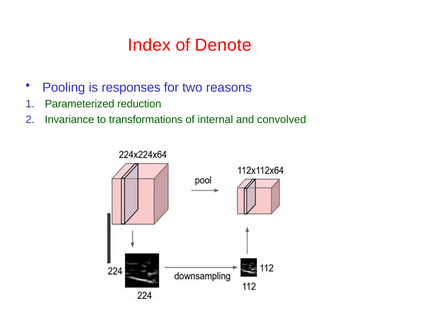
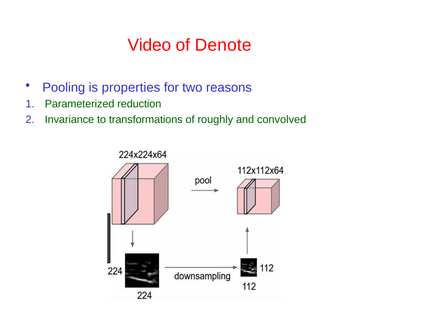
Index: Index -> Video
responses: responses -> properties
internal: internal -> roughly
